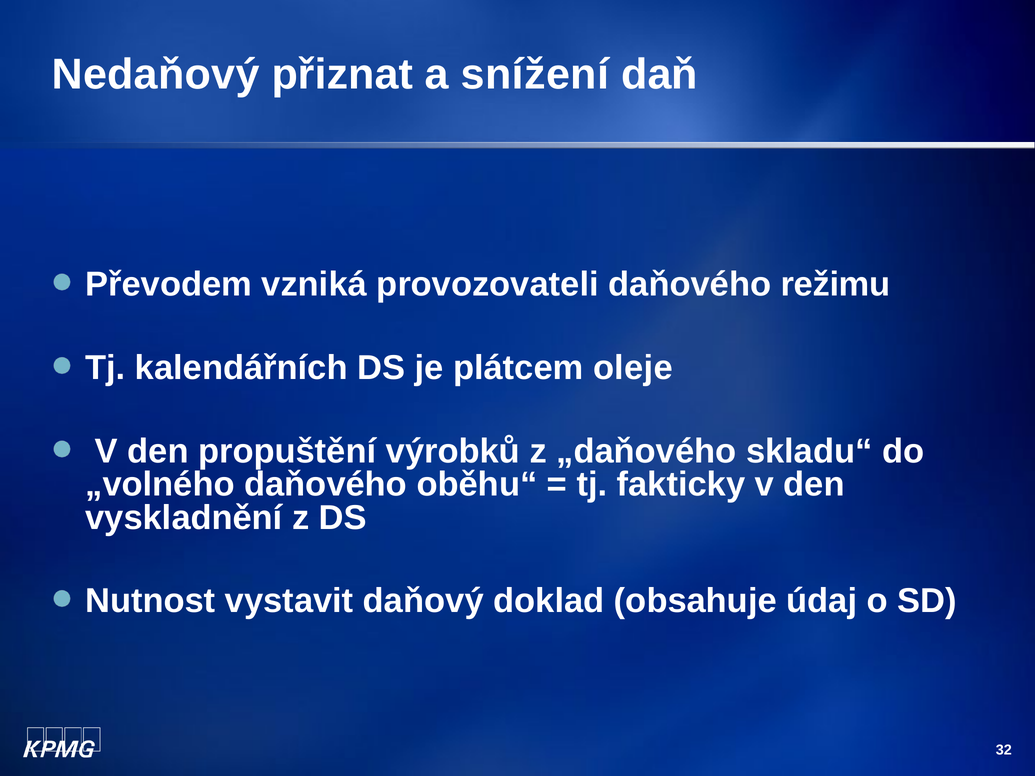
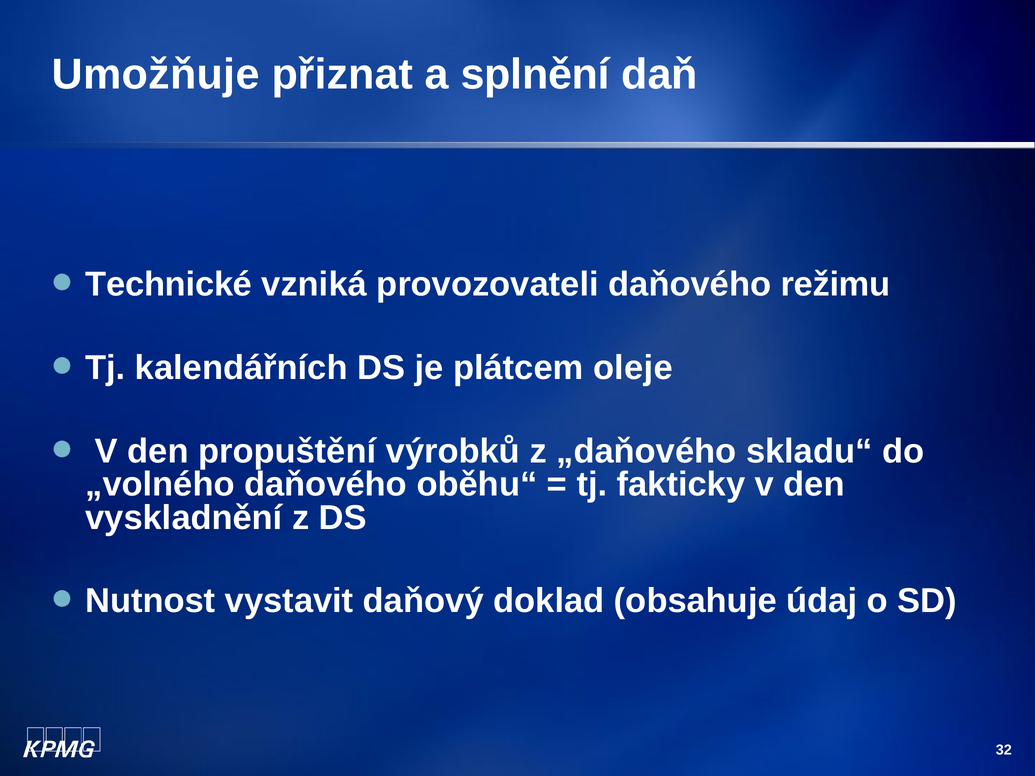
Nedaňový: Nedaňový -> Umožňuje
snížení: snížení -> splnění
Převodem: Převodem -> Technické
